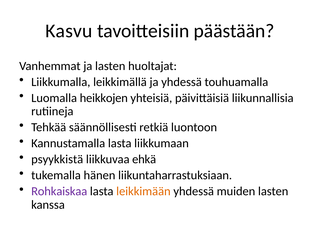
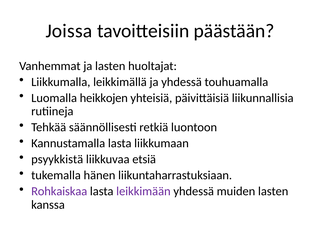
Kasvu: Kasvu -> Joissa
ehkä: ehkä -> etsiä
leikkimään colour: orange -> purple
